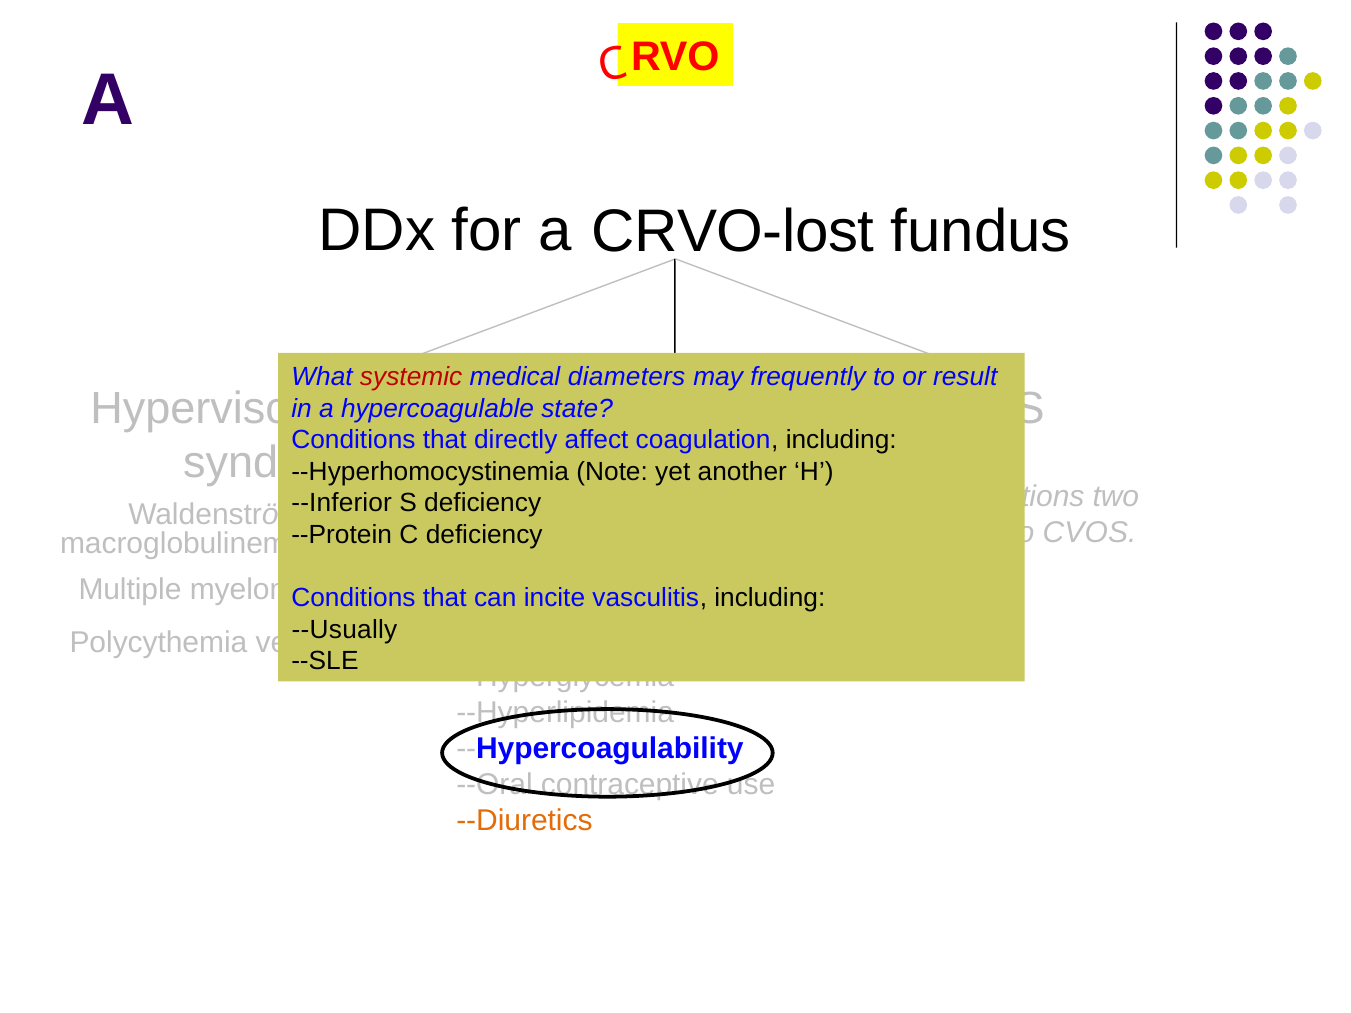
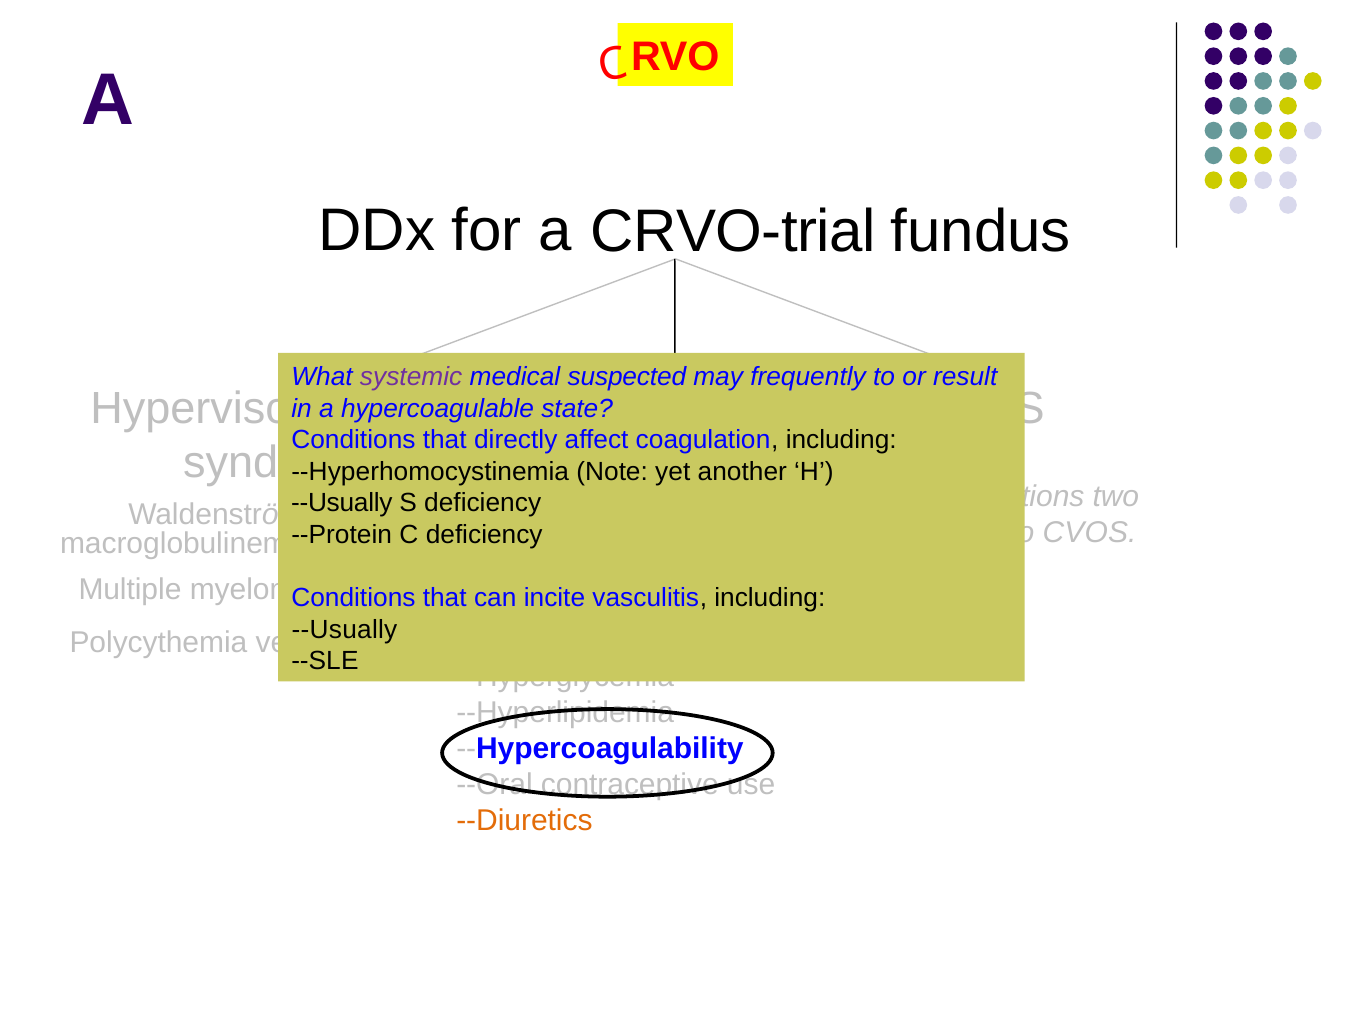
CRVO-lost: CRVO-lost -> CRVO-trial
systemic colour: red -> purple
diameters: diameters -> suspected
--Inferior at (342, 503): --Inferior -> --Usually
